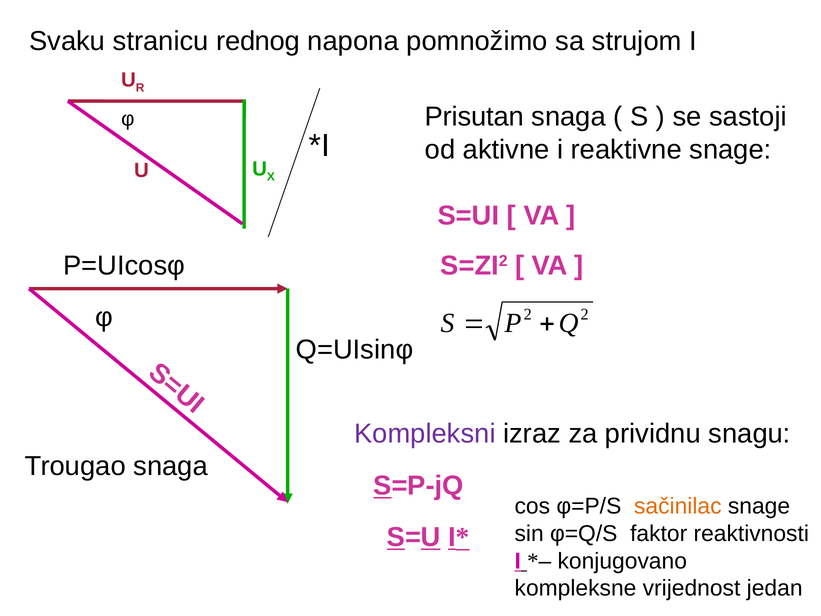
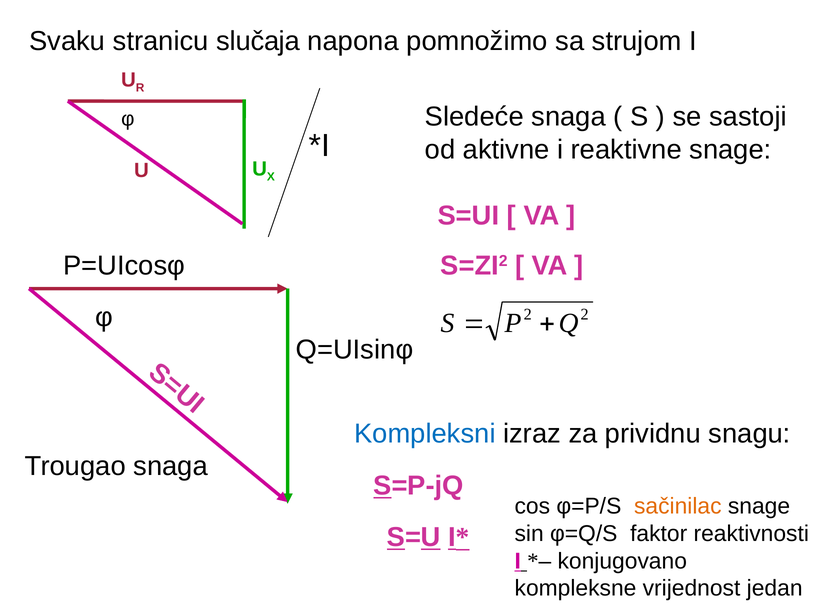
rednog: rednog -> slučaja
Prisutan: Prisutan -> Sledeće
Kompleksni colour: purple -> blue
